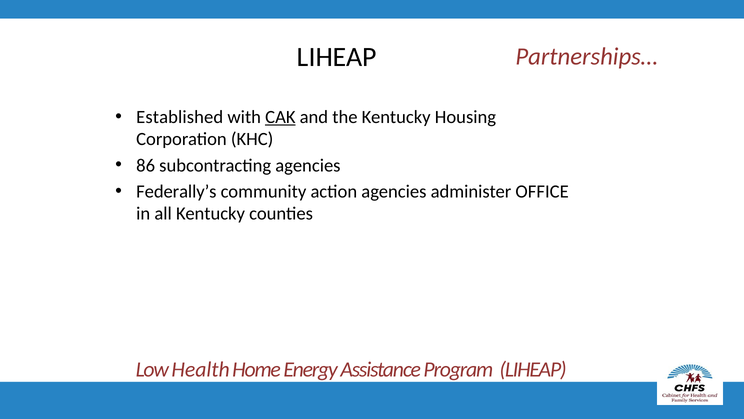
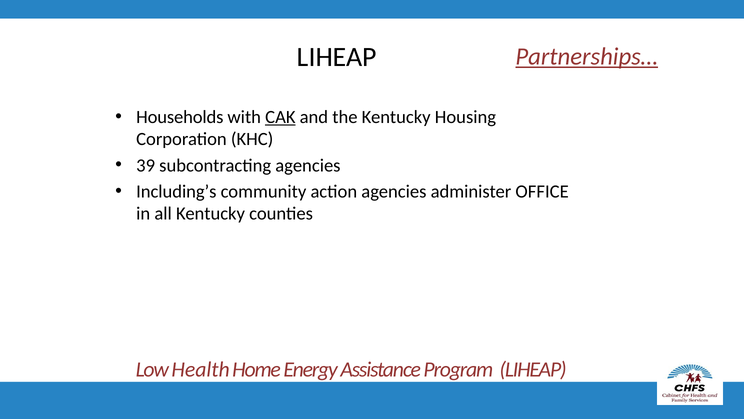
Partnerships… underline: none -> present
Established: Established -> Households
86: 86 -> 39
Federally’s: Federally’s -> Including’s
